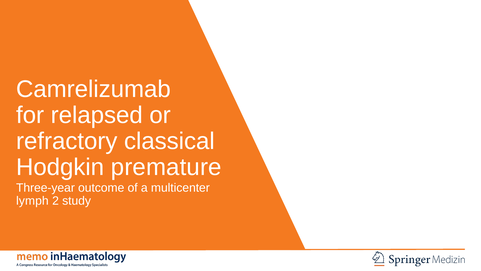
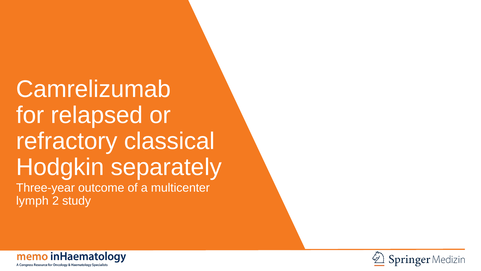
premature: premature -> separately
